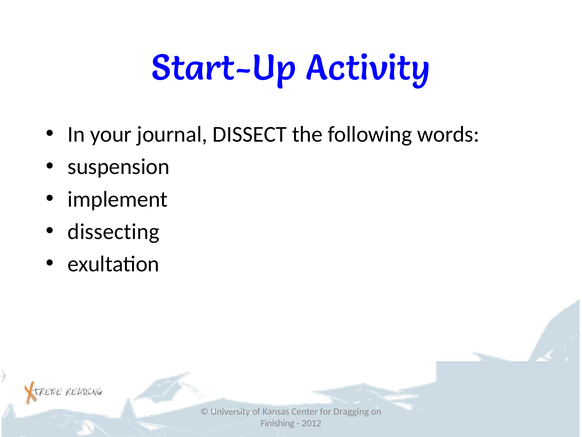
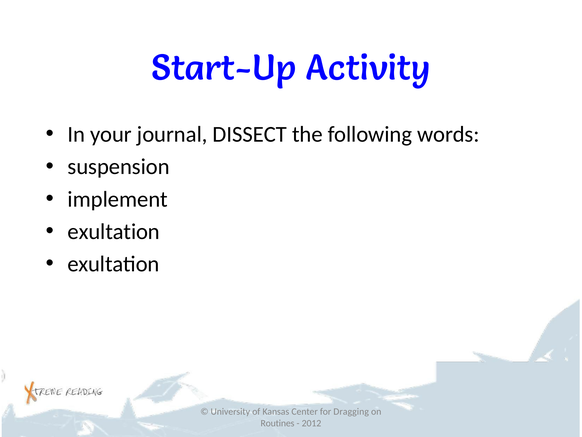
dissecting at (114, 231): dissecting -> exultation
Finishing: Finishing -> Routines
